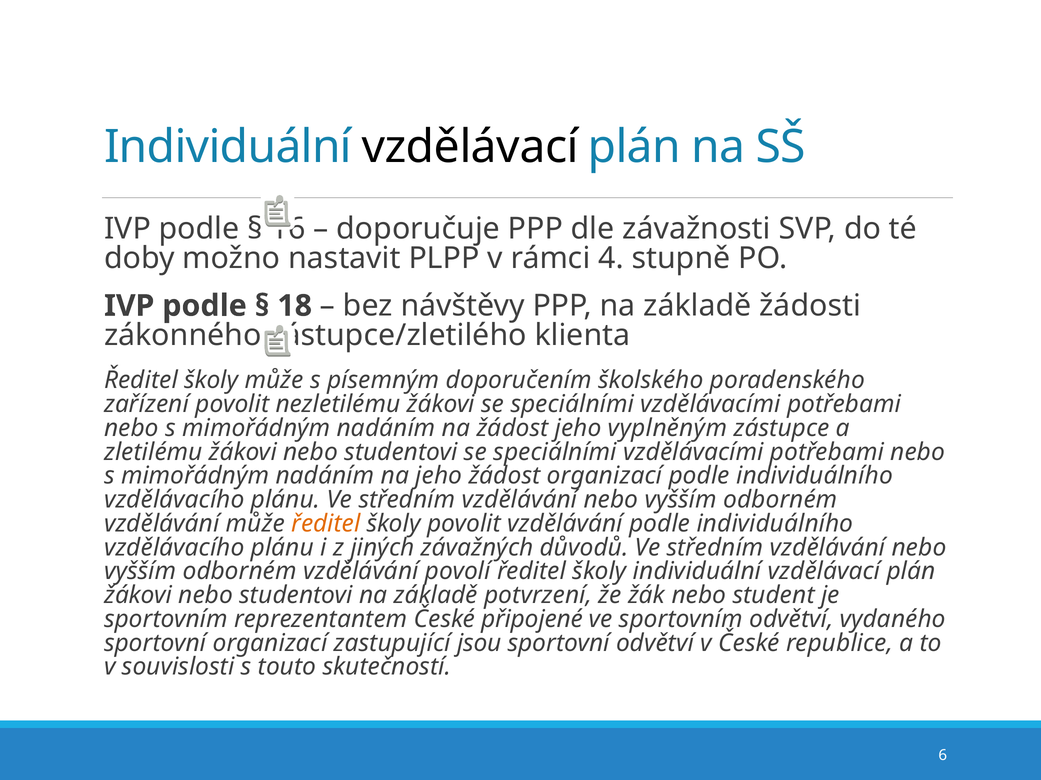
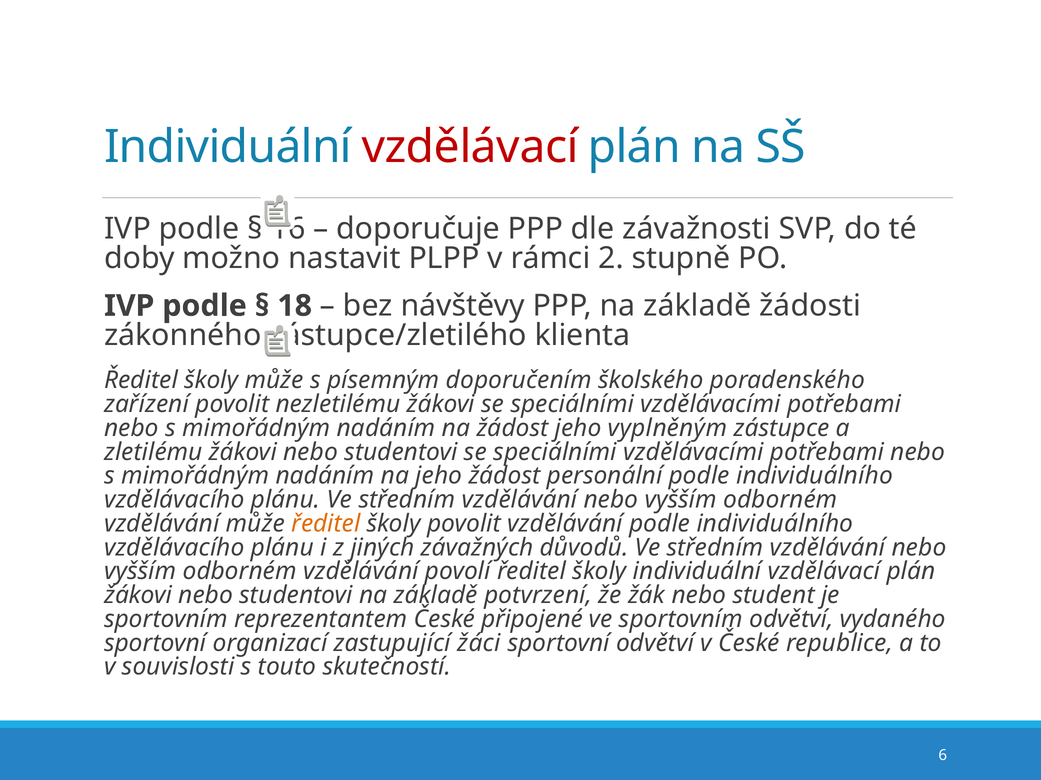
vzdělávací at (470, 147) colour: black -> red
4: 4 -> 2
žádost organizací: organizací -> personální
jsou: jsou -> žáci
